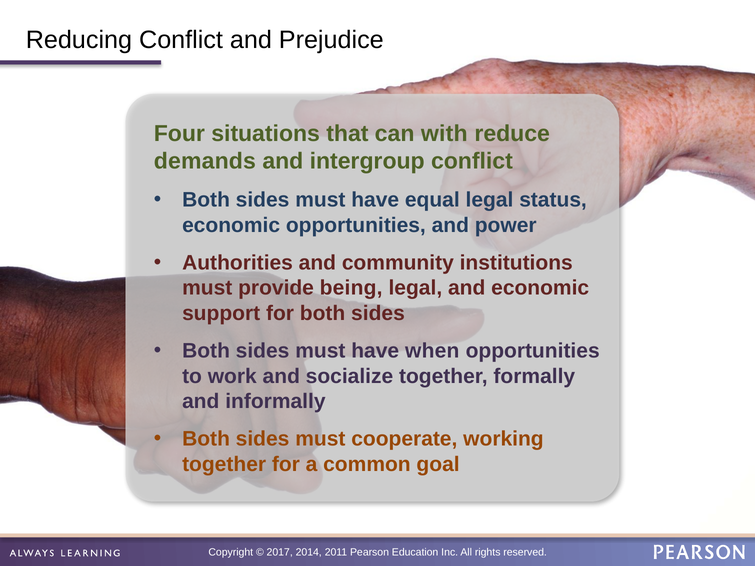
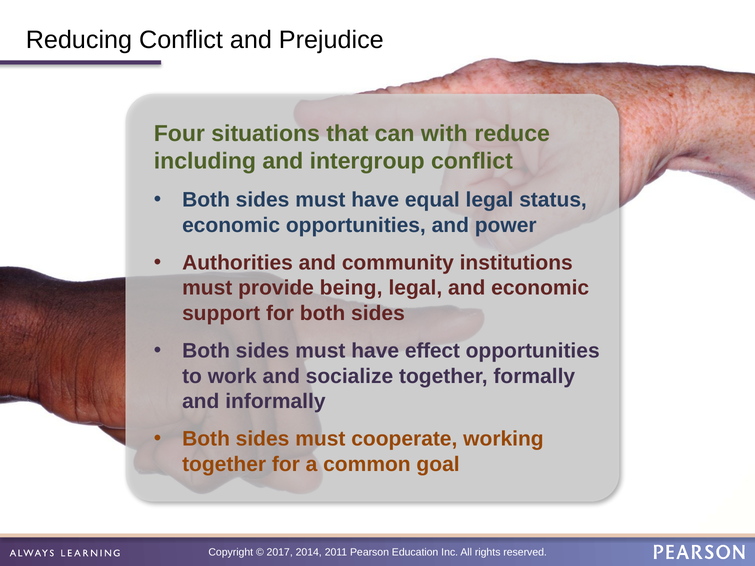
demands: demands -> including
when: when -> effect
